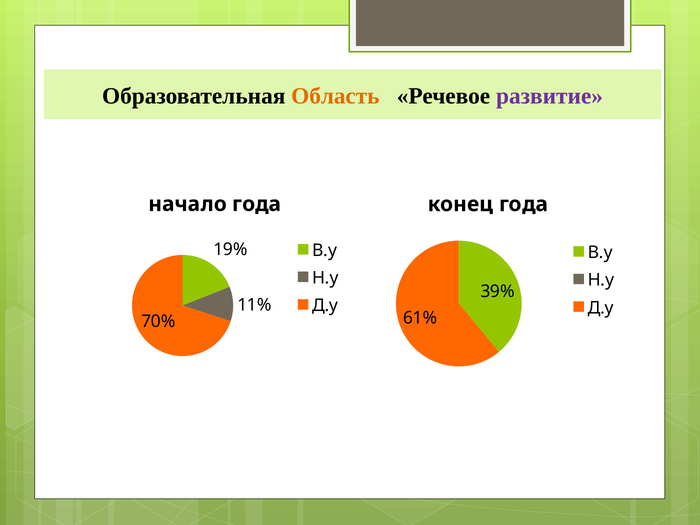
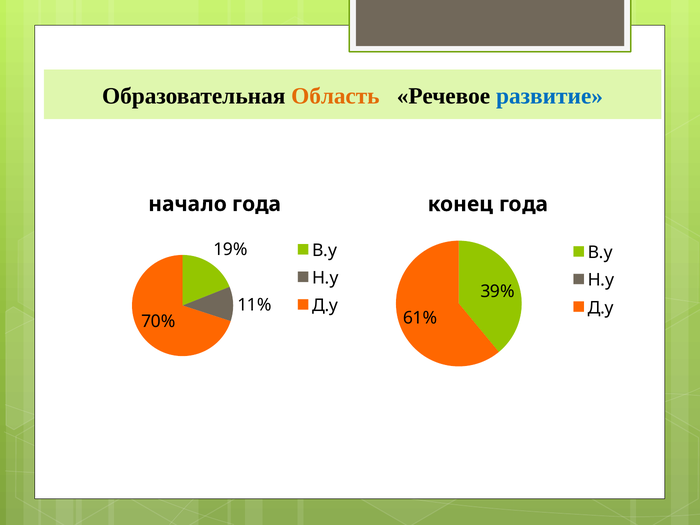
развитие colour: purple -> blue
